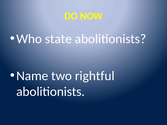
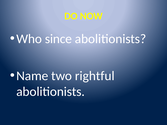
state: state -> since
